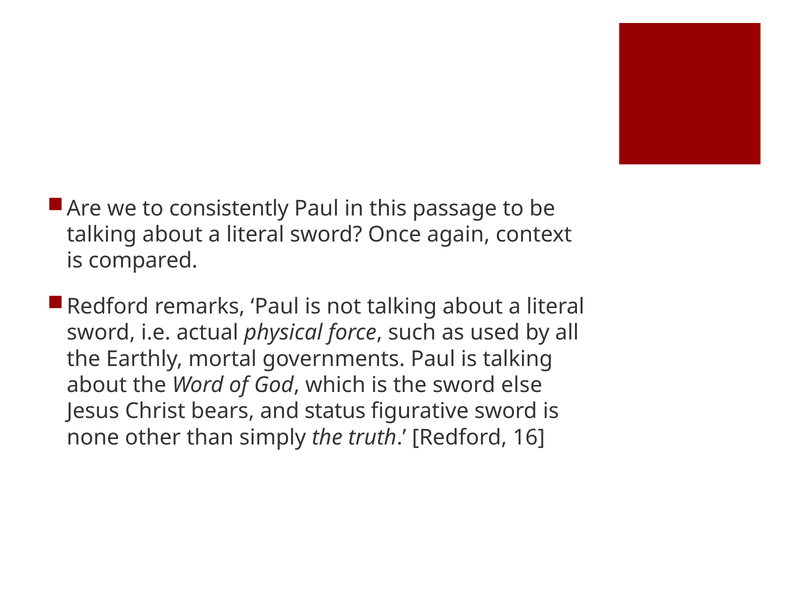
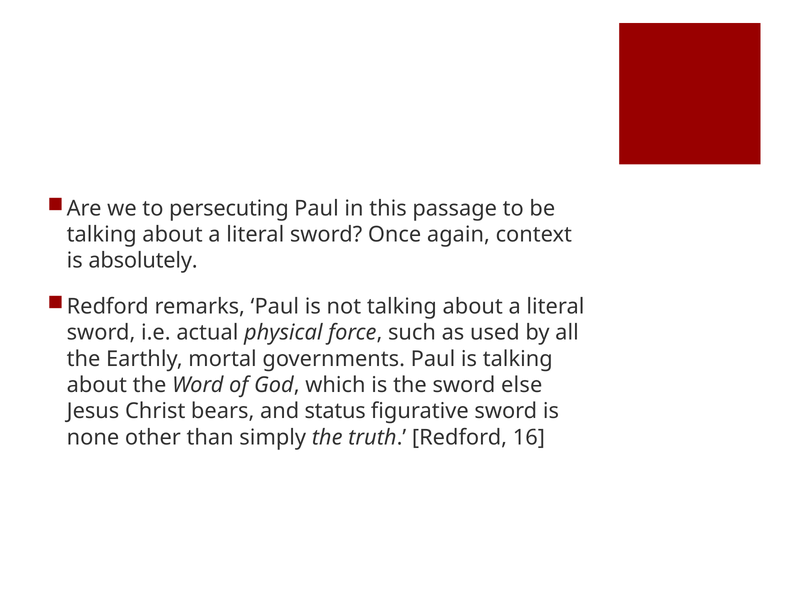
consistently: consistently -> persecuting
compared: compared -> absolutely
